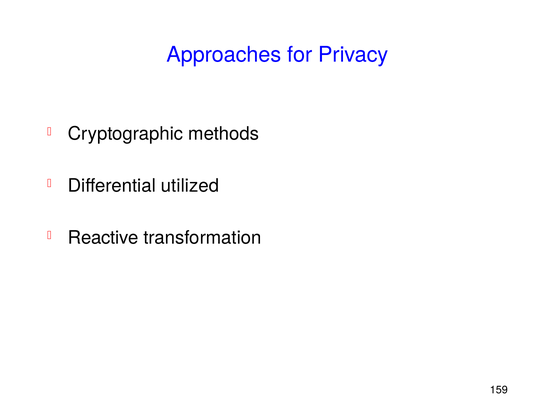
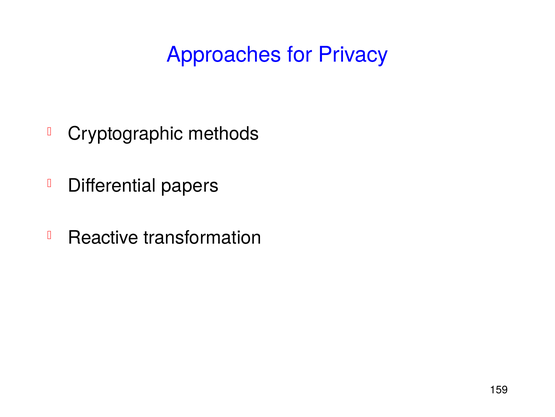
utilized: utilized -> papers
